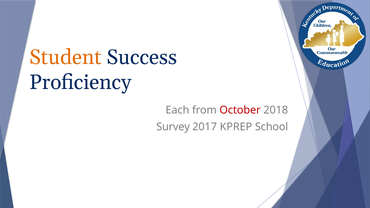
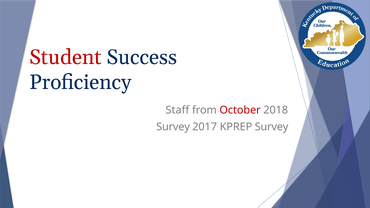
Student colour: orange -> red
Each: Each -> Staff
KPREP School: School -> Survey
